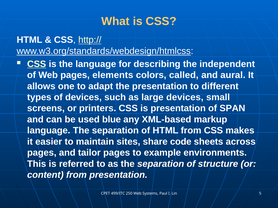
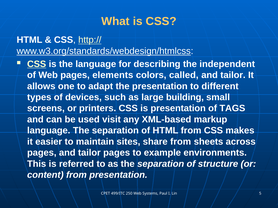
aural at (233, 75): aural -> tailor
large devices: devices -> building
SPAN: SPAN -> TAGS
blue: blue -> visit
share code: code -> from
